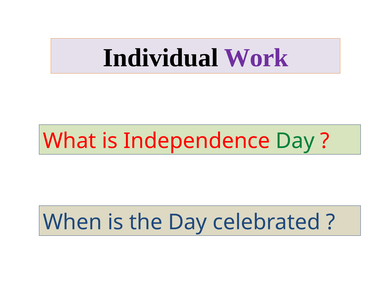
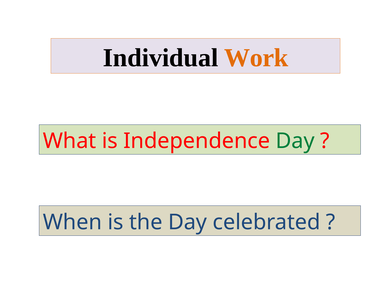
Work colour: purple -> orange
